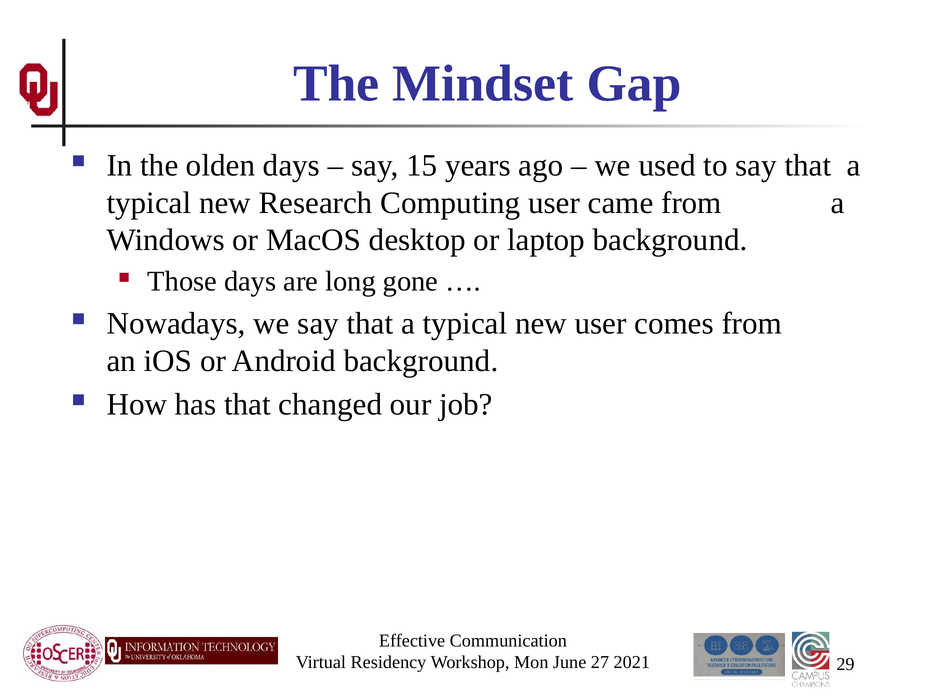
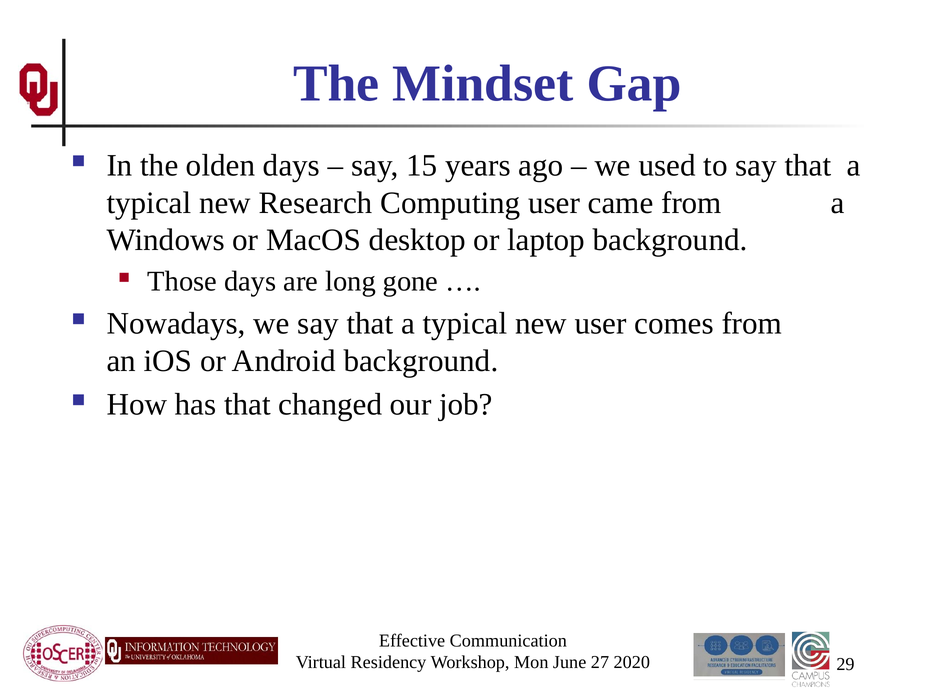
2021: 2021 -> 2020
